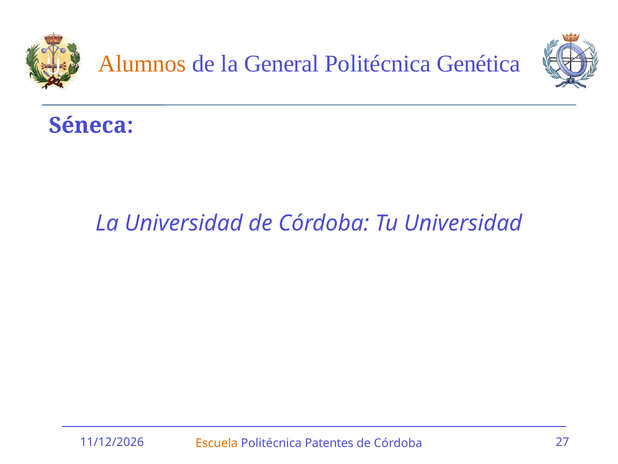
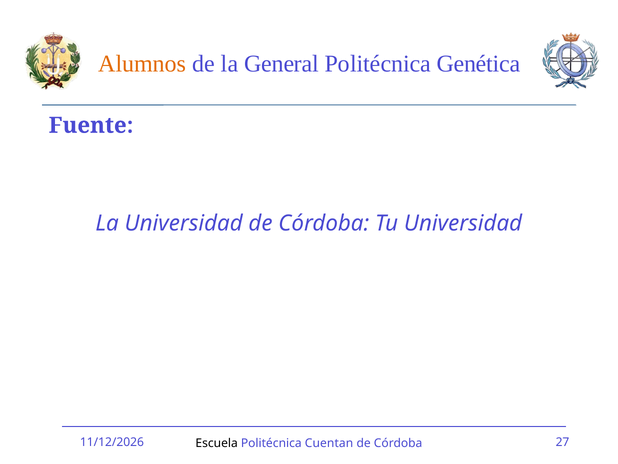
Séneca: Séneca -> Fuente
Escuela colour: orange -> black
Patentes: Patentes -> Cuentan
